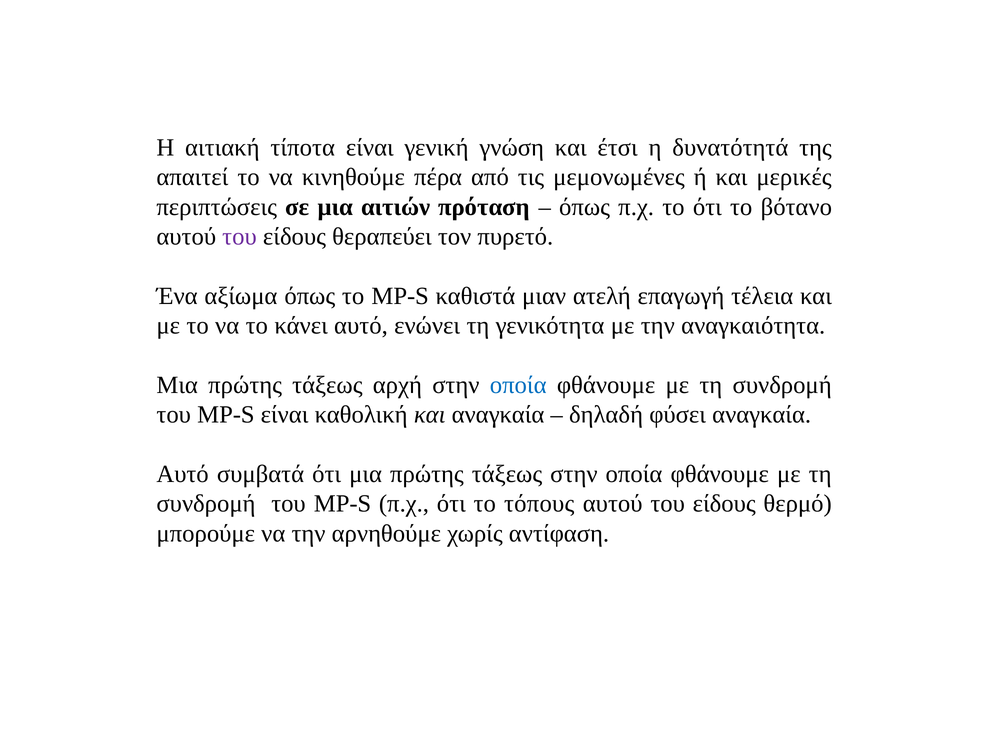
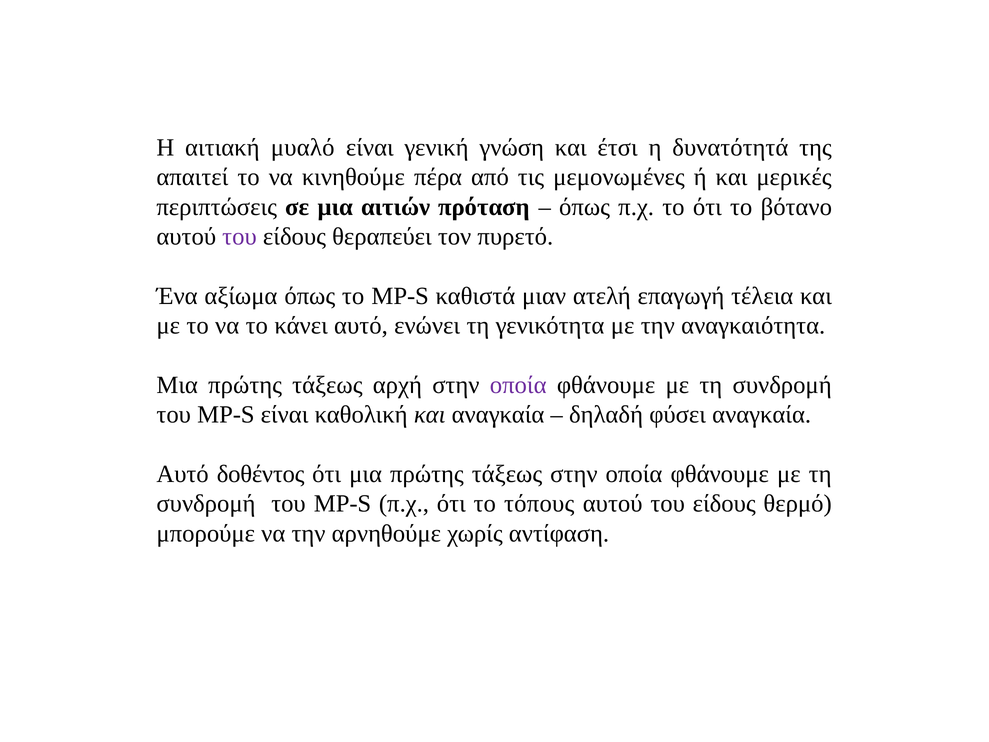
τίποτα: τίποτα -> μυαλό
οποία at (518, 385) colour: blue -> purple
συμβατά: συμβατά -> δοθέντος
